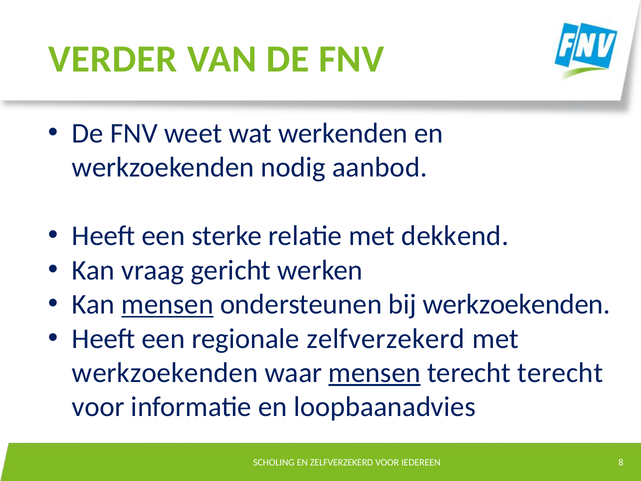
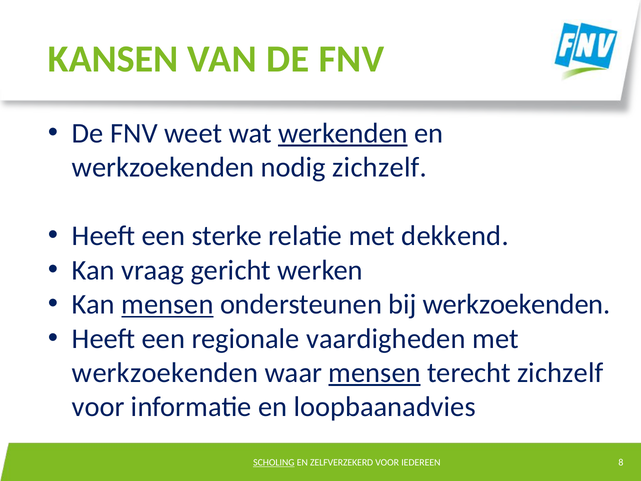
VERDER: VERDER -> KANSEN
werkenden underline: none -> present
nodig aanbod: aanbod -> zichzelf
regionale zelfverzekerd: zelfverzekerd -> vaardigheden
terecht terecht: terecht -> zichzelf
SCHOLING underline: none -> present
